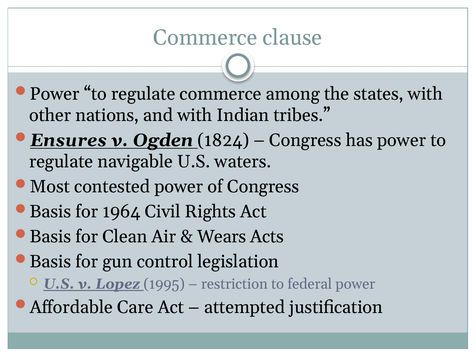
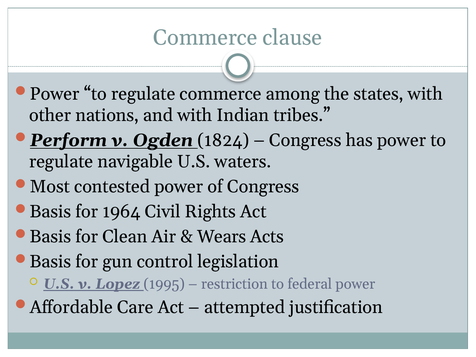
Ensures: Ensures -> Perform
